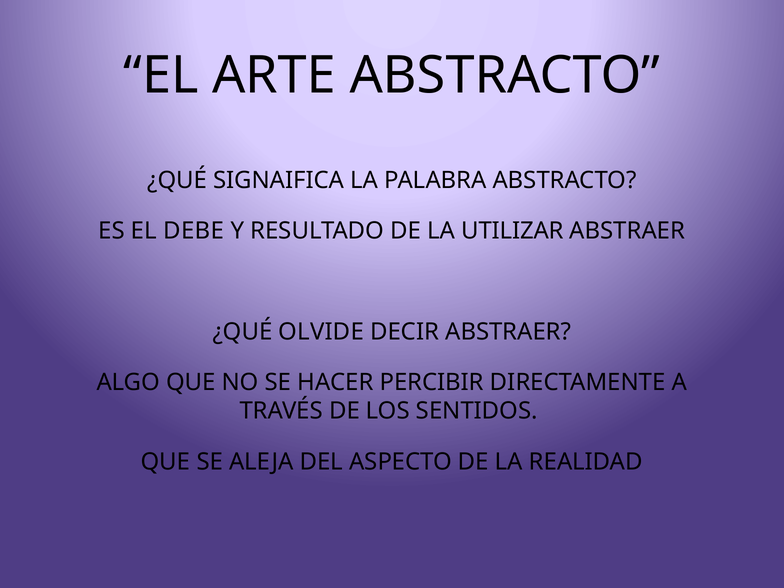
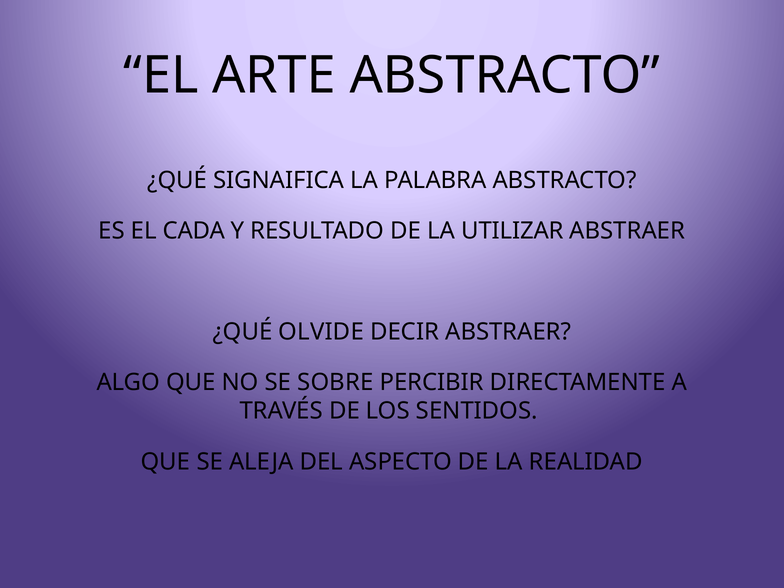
DEBE: DEBE -> CADA
HACER: HACER -> SOBRE
